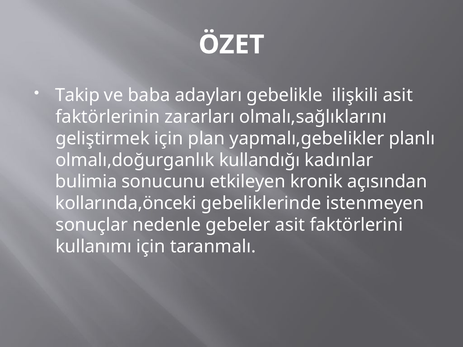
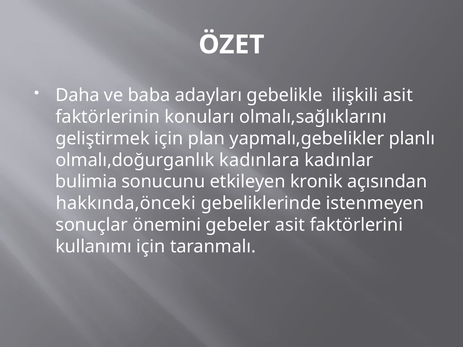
Takip: Takip -> Daha
zararları: zararları -> konuları
kullandığı: kullandığı -> kadınlara
kollarında,önceki: kollarında,önceki -> hakkında,önceki
nedenle: nedenle -> önemini
